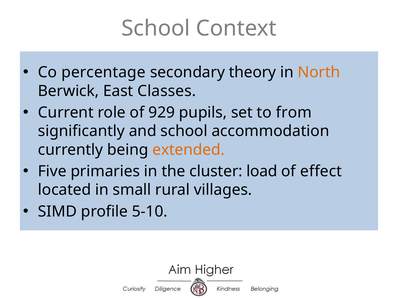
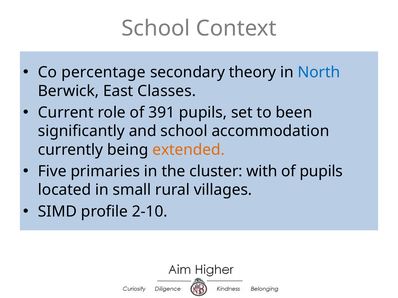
North colour: orange -> blue
929: 929 -> 391
from: from -> been
load: load -> with
of effect: effect -> pupils
5-10: 5-10 -> 2-10
